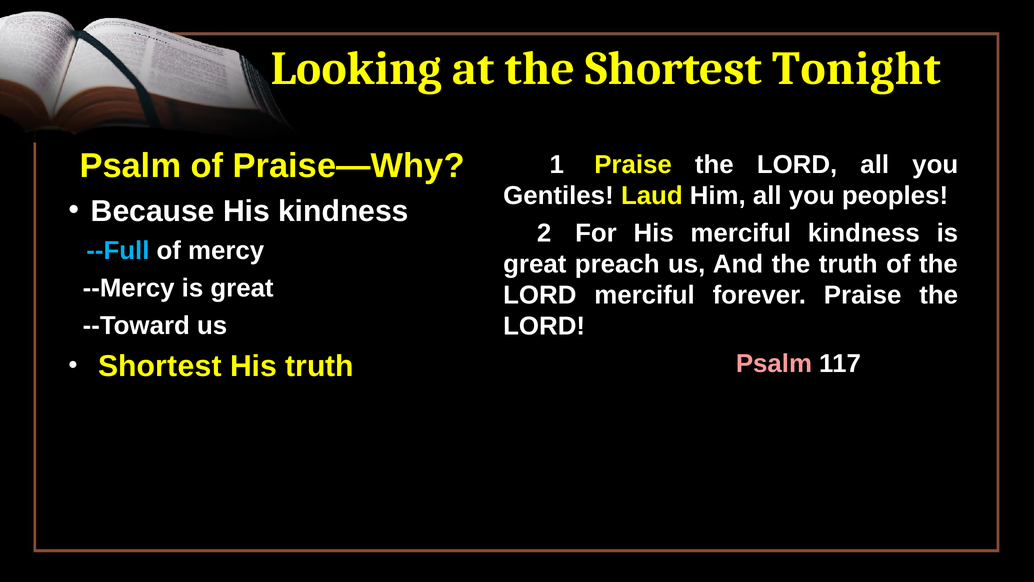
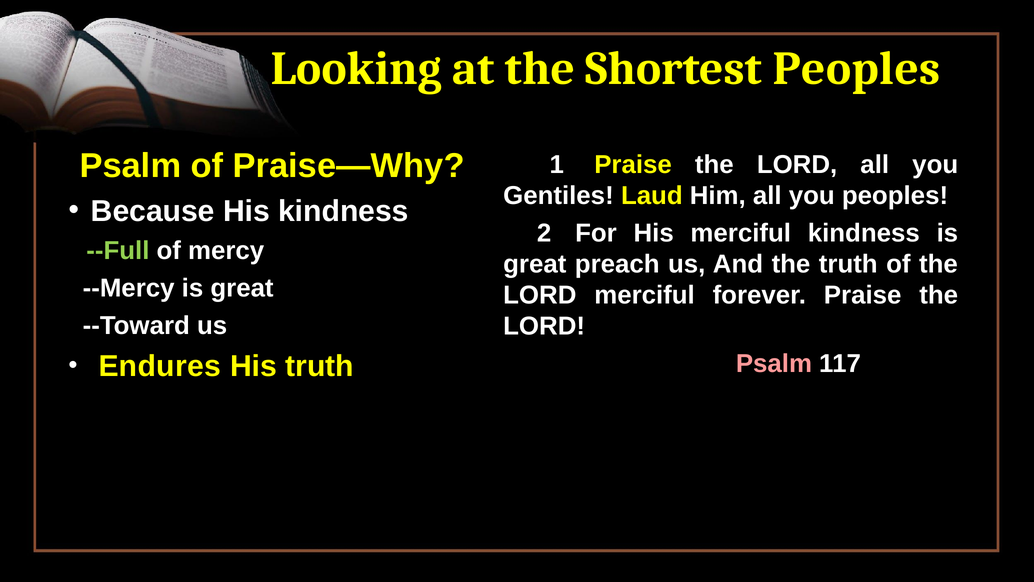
Shortest Tonight: Tonight -> Peoples
--Full colour: light blue -> light green
Shortest at (160, 366): Shortest -> Endures
